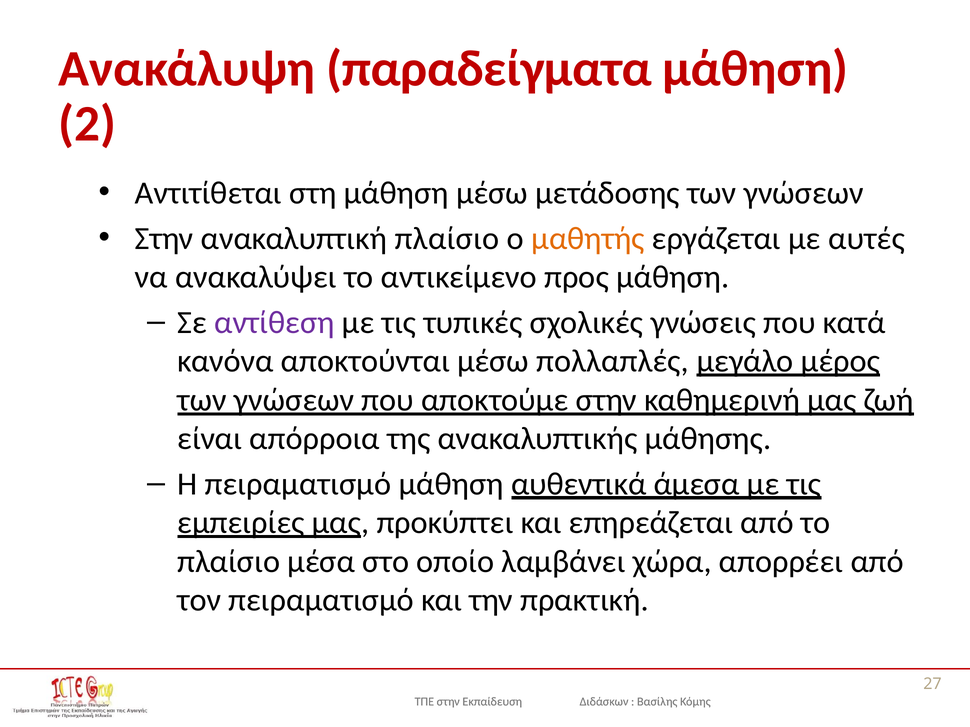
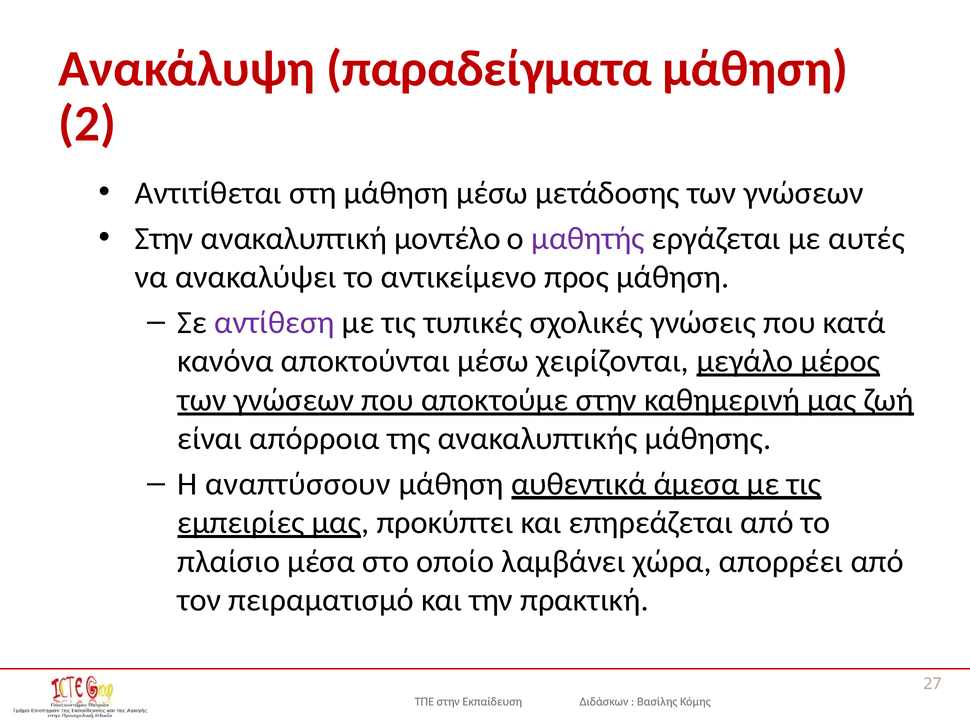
ανακαλυπτική πλαίσιο: πλαίσιο -> μοντέλο
μαθητής colour: orange -> purple
πολλαπλές: πολλαπλές -> χειρίζονται
Η πειραματισμό: πειραματισμό -> αναπτύσσουν
